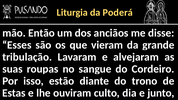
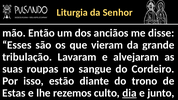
Poderá: Poderá -> Senhor
ouviram: ouviram -> rezemos
dia underline: none -> present
